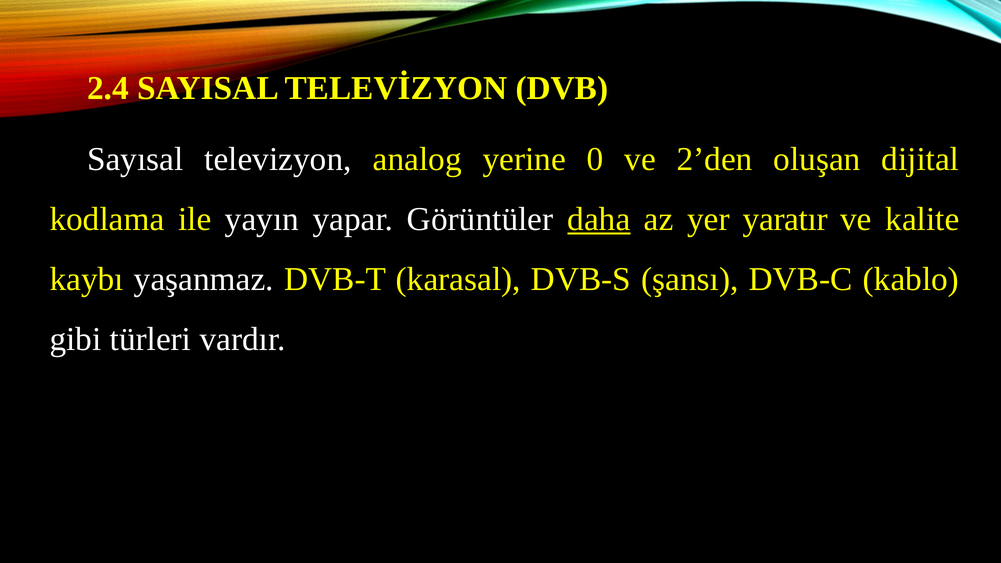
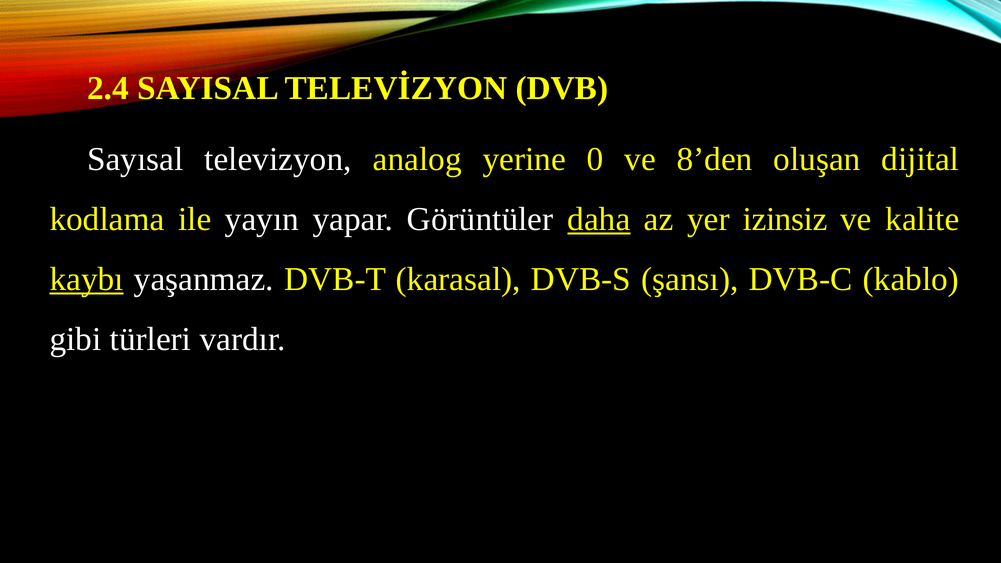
2’den: 2’den -> 8’den
yaratır: yaratır -> izinsiz
kaybı underline: none -> present
